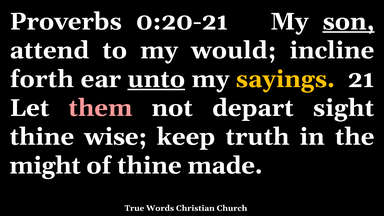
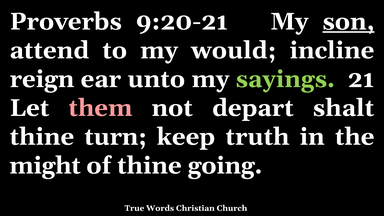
0:20-21: 0:20-21 -> 9:20-21
forth: forth -> reign
unto underline: present -> none
sayings colour: yellow -> light green
sight: sight -> shalt
wise: wise -> turn
made: made -> going
